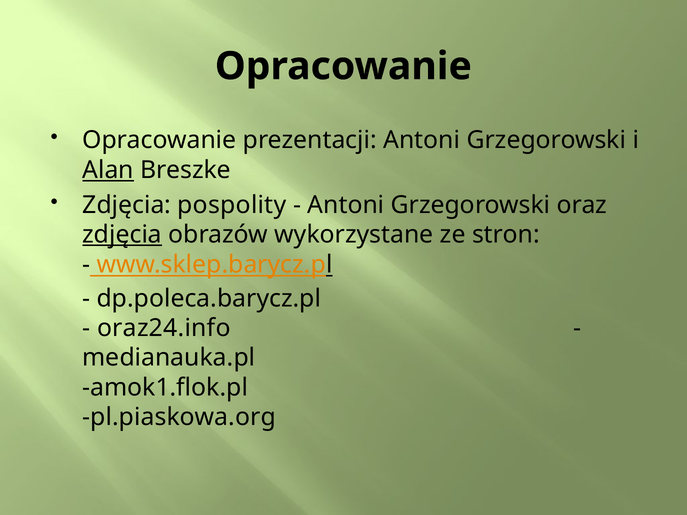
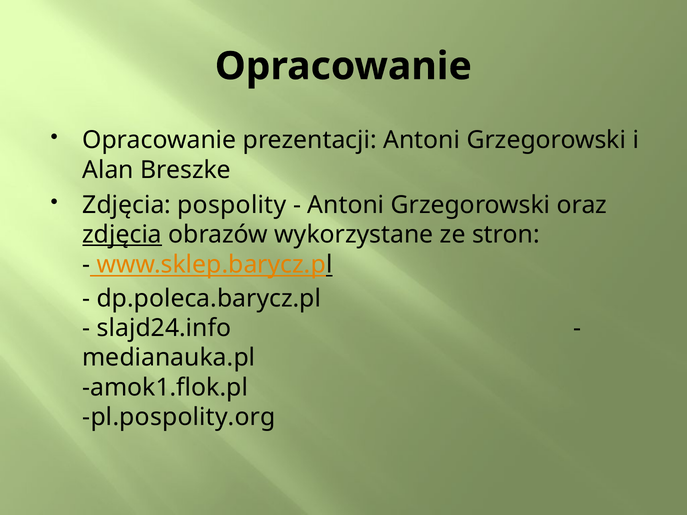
Alan underline: present -> none
oraz24.info: oraz24.info -> slajd24.info
pl.piaskowa.org: pl.piaskowa.org -> pl.pospolity.org
